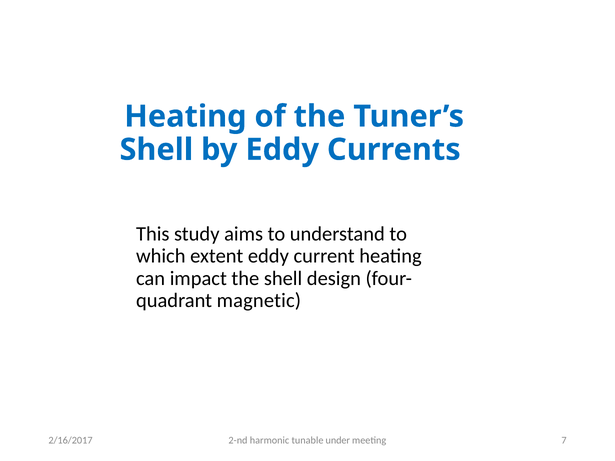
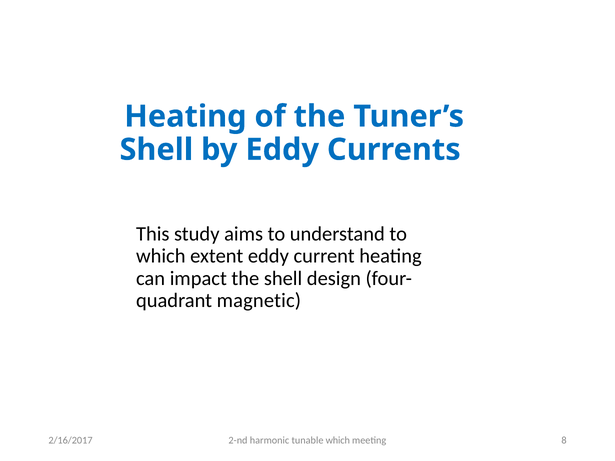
tunable under: under -> which
7: 7 -> 8
